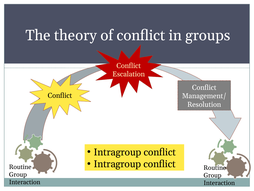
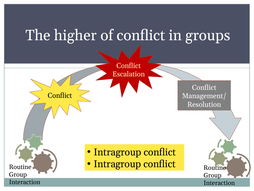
theory: theory -> higher
